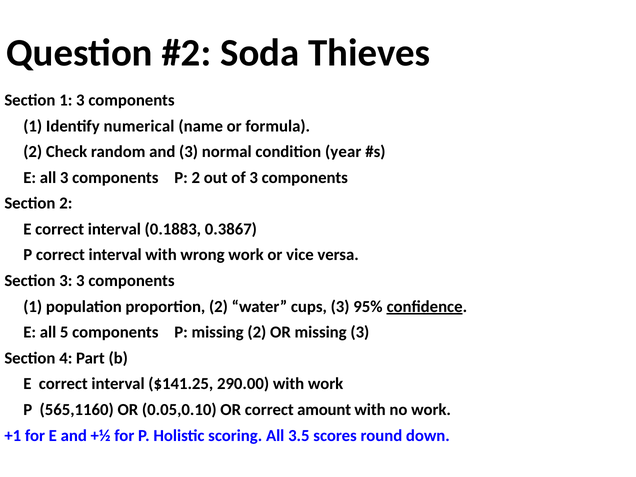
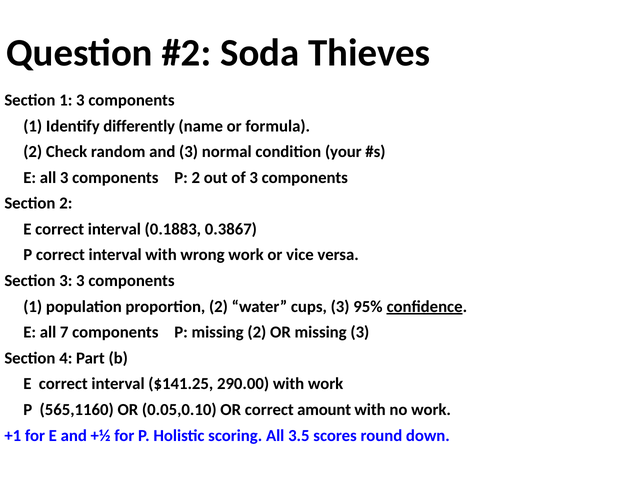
numerical: numerical -> differently
year: year -> your
5: 5 -> 7
